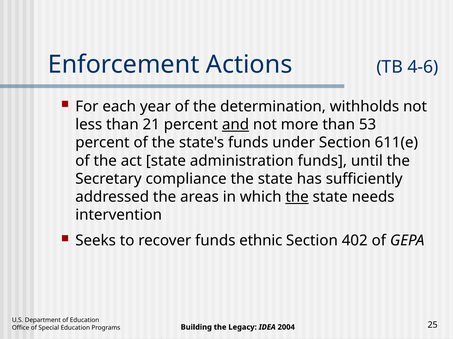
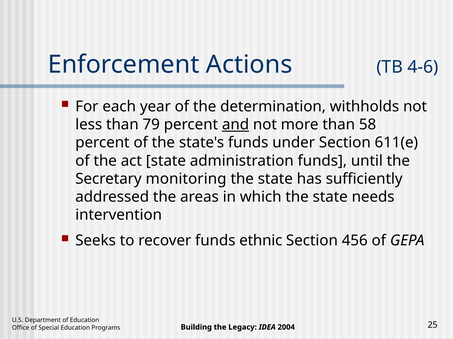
21: 21 -> 79
53: 53 -> 58
compliance: compliance -> monitoring
the at (297, 197) underline: present -> none
402: 402 -> 456
